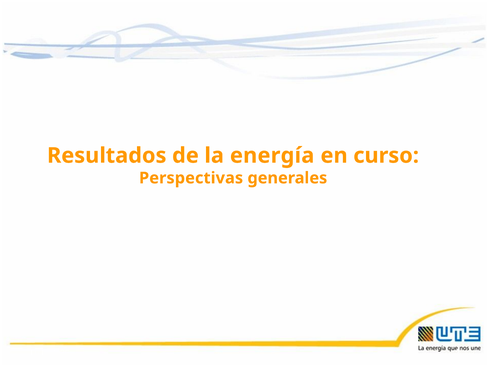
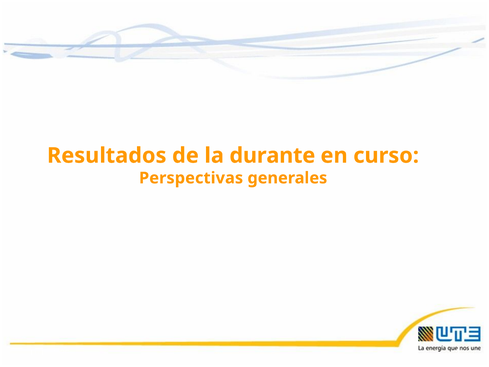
energía: energía -> durante
